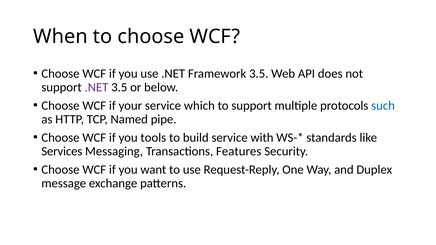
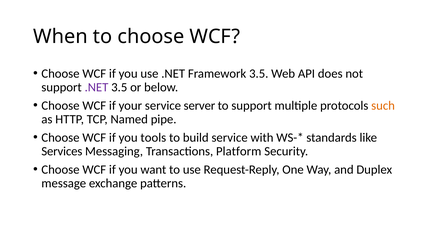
which: which -> server
such colour: blue -> orange
Features: Features -> Platform
